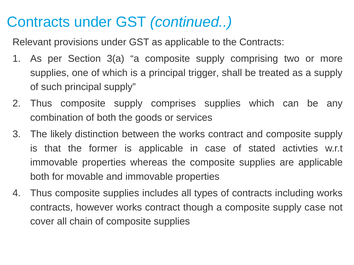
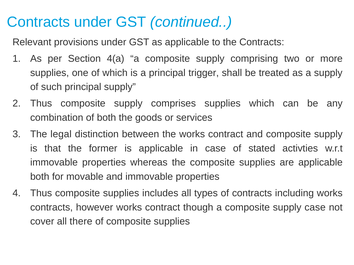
3(a: 3(a -> 4(a
likely: likely -> legal
chain: chain -> there
